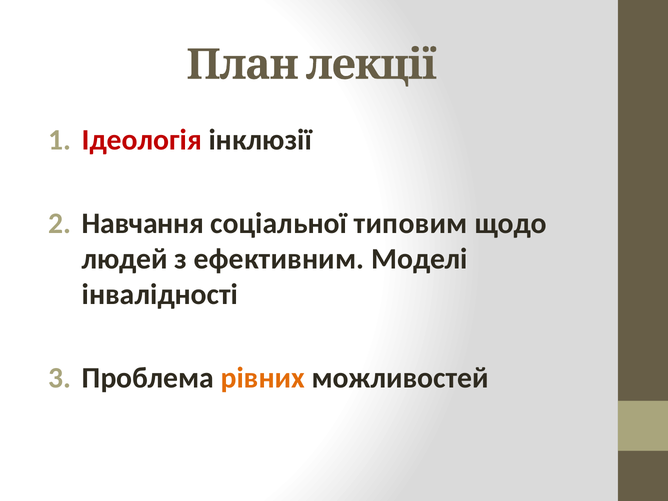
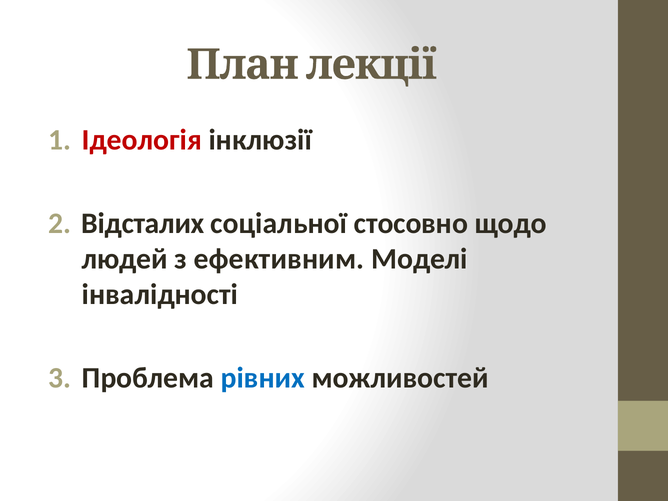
Навчання: Навчання -> Відсталих
типовим: типовим -> стосовно
рівних colour: orange -> blue
